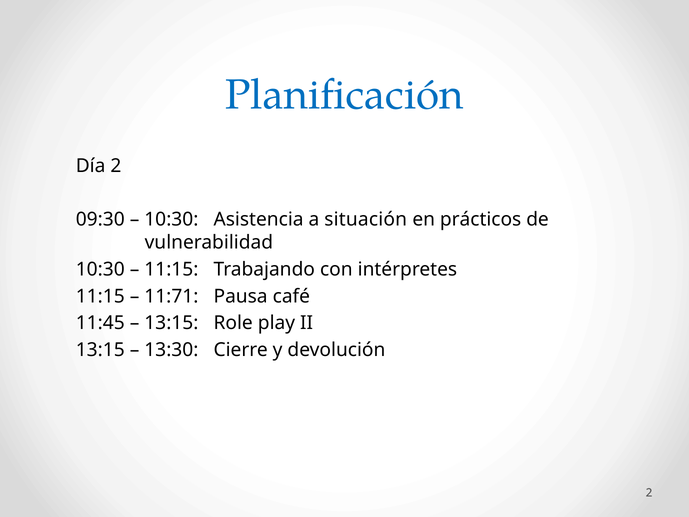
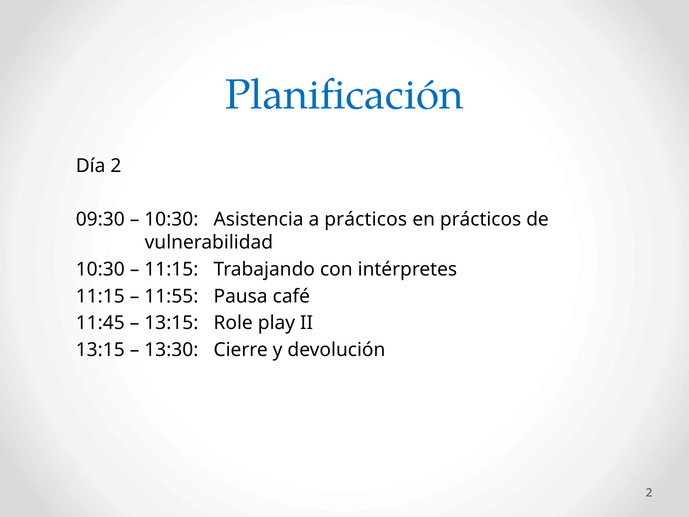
a situación: situación -> prácticos
11:71: 11:71 -> 11:55
